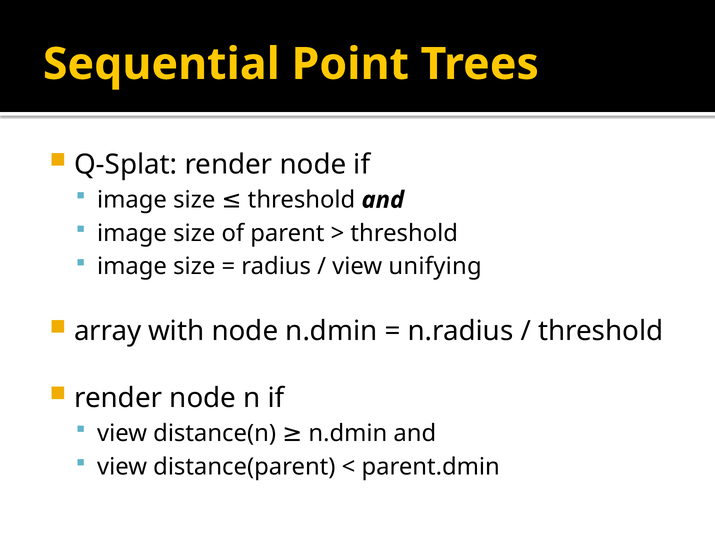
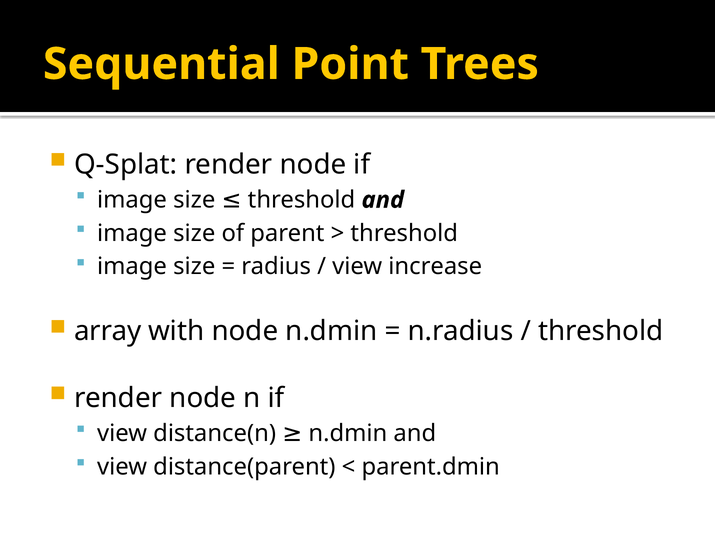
unifying: unifying -> increase
